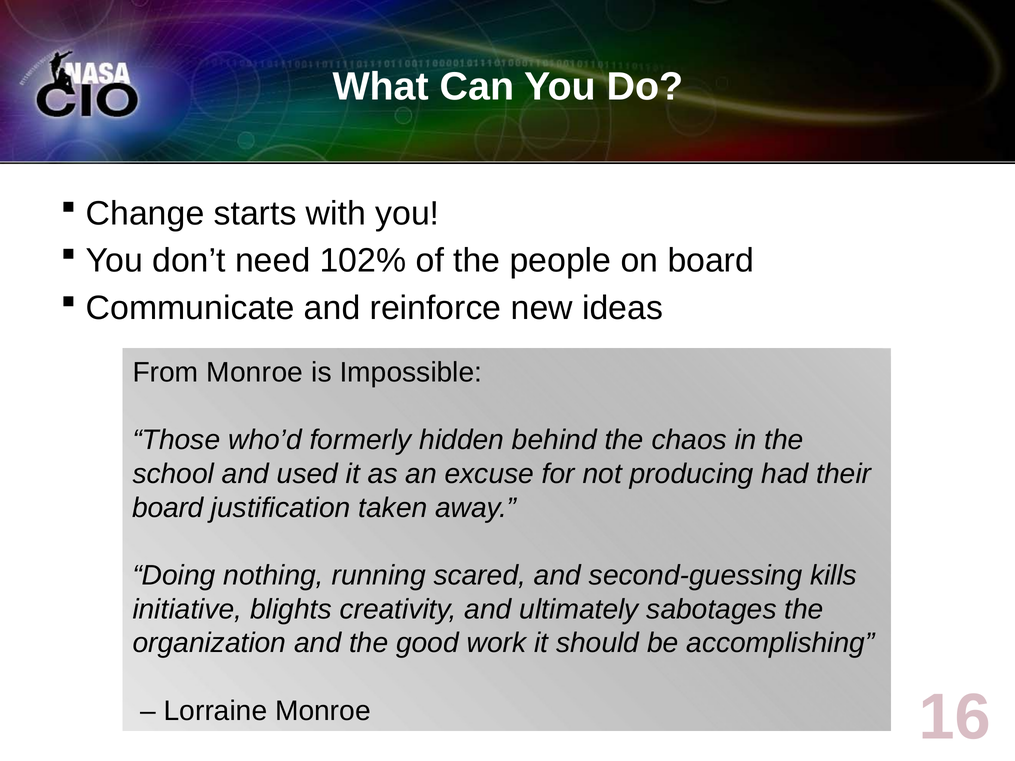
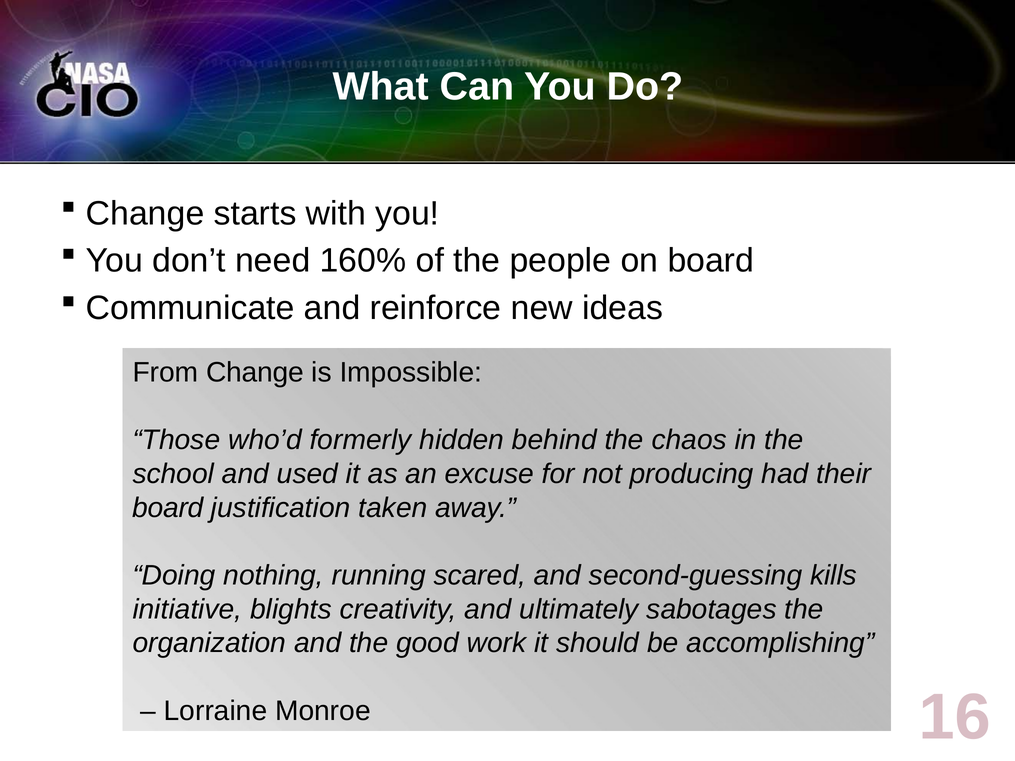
102%: 102% -> 160%
From Monroe: Monroe -> Change
